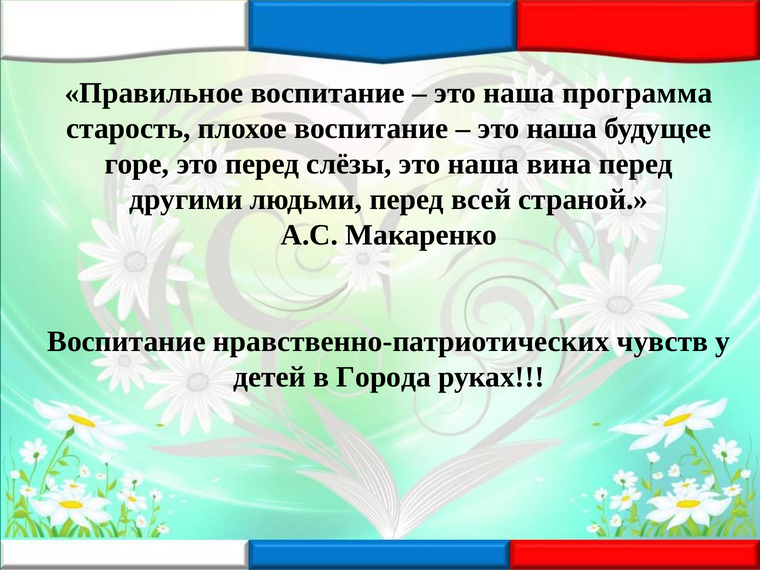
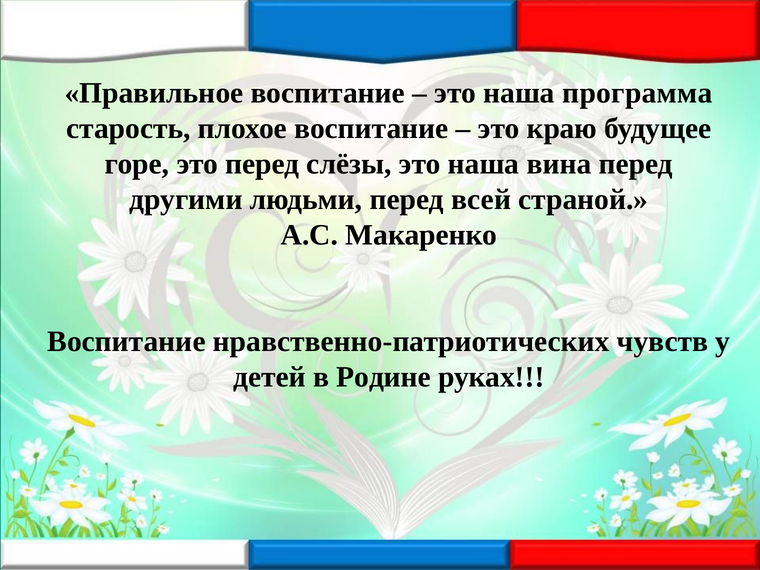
наша at (562, 129): наша -> краю
Города: Города -> Родине
